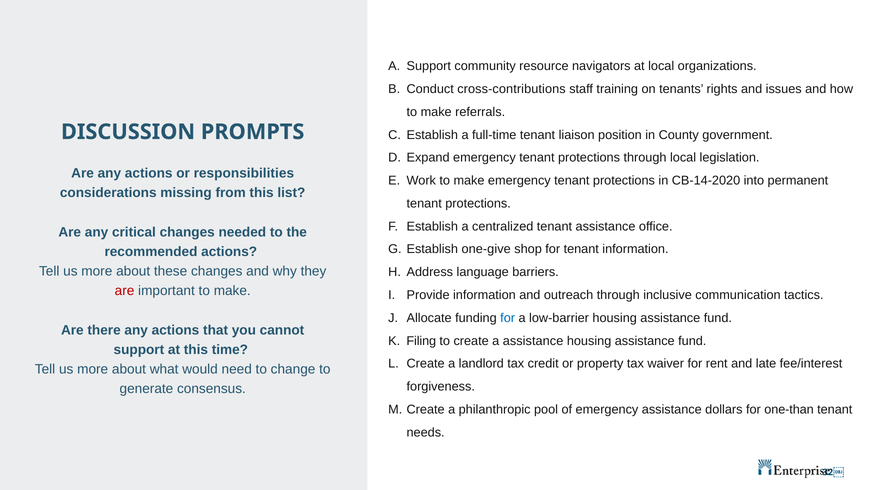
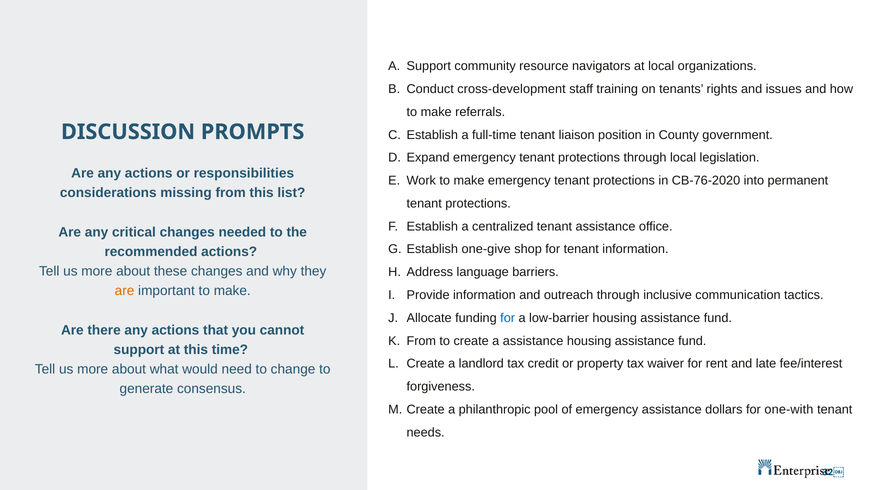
cross-contributions: cross-contributions -> cross-development
CB-14-2020: CB-14-2020 -> CB-76-2020
are at (125, 291) colour: red -> orange
Filing at (421, 341): Filing -> From
one-than: one-than -> one-with
